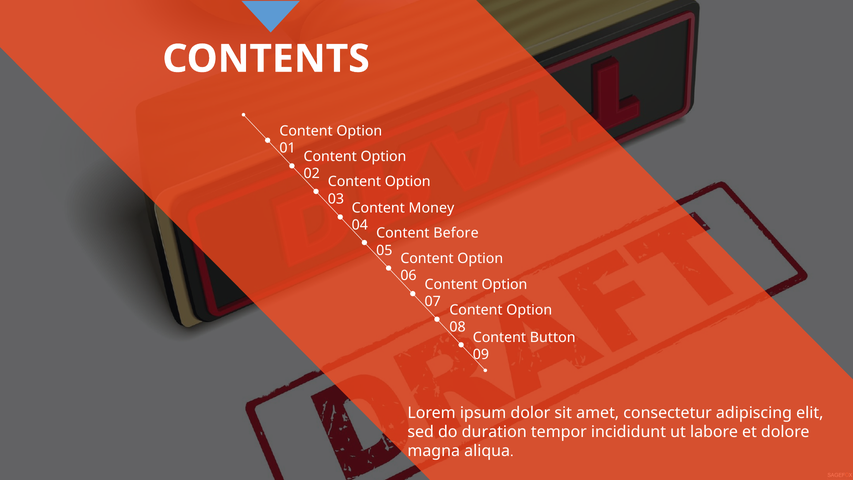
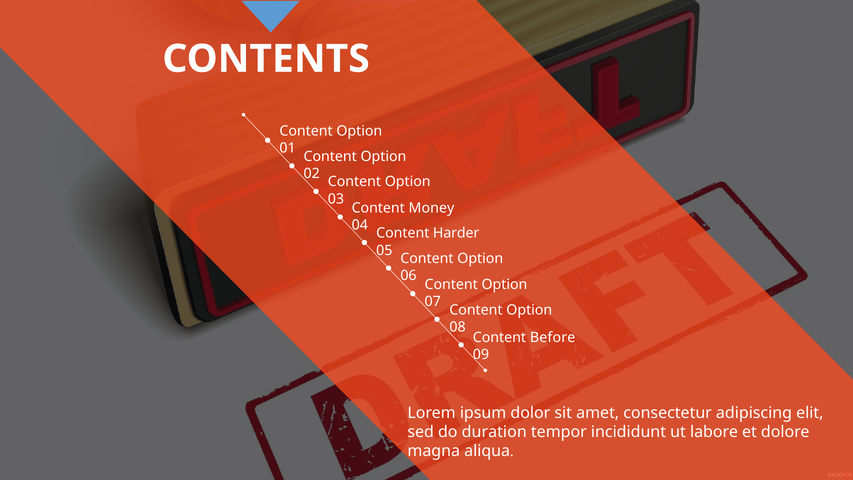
Before: Before -> Harder
Button: Button -> Before
